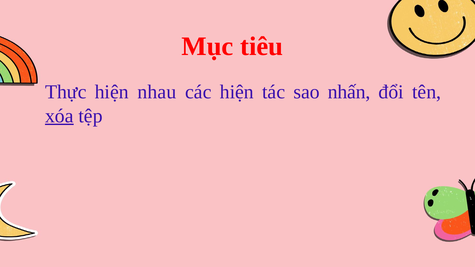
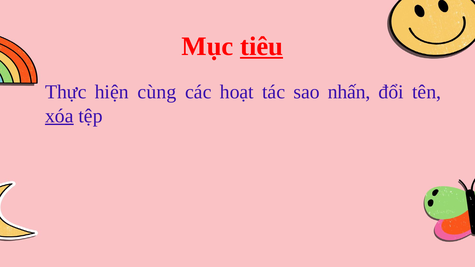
tiêu underline: none -> present
nhau: nhau -> cùng
các hiện: hiện -> hoạt
